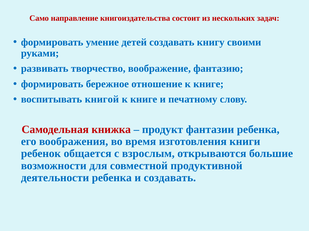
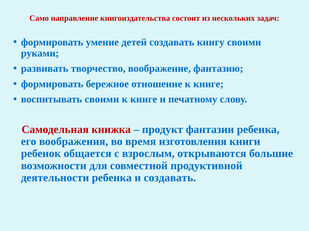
воспитывать книгой: книгой -> своими
